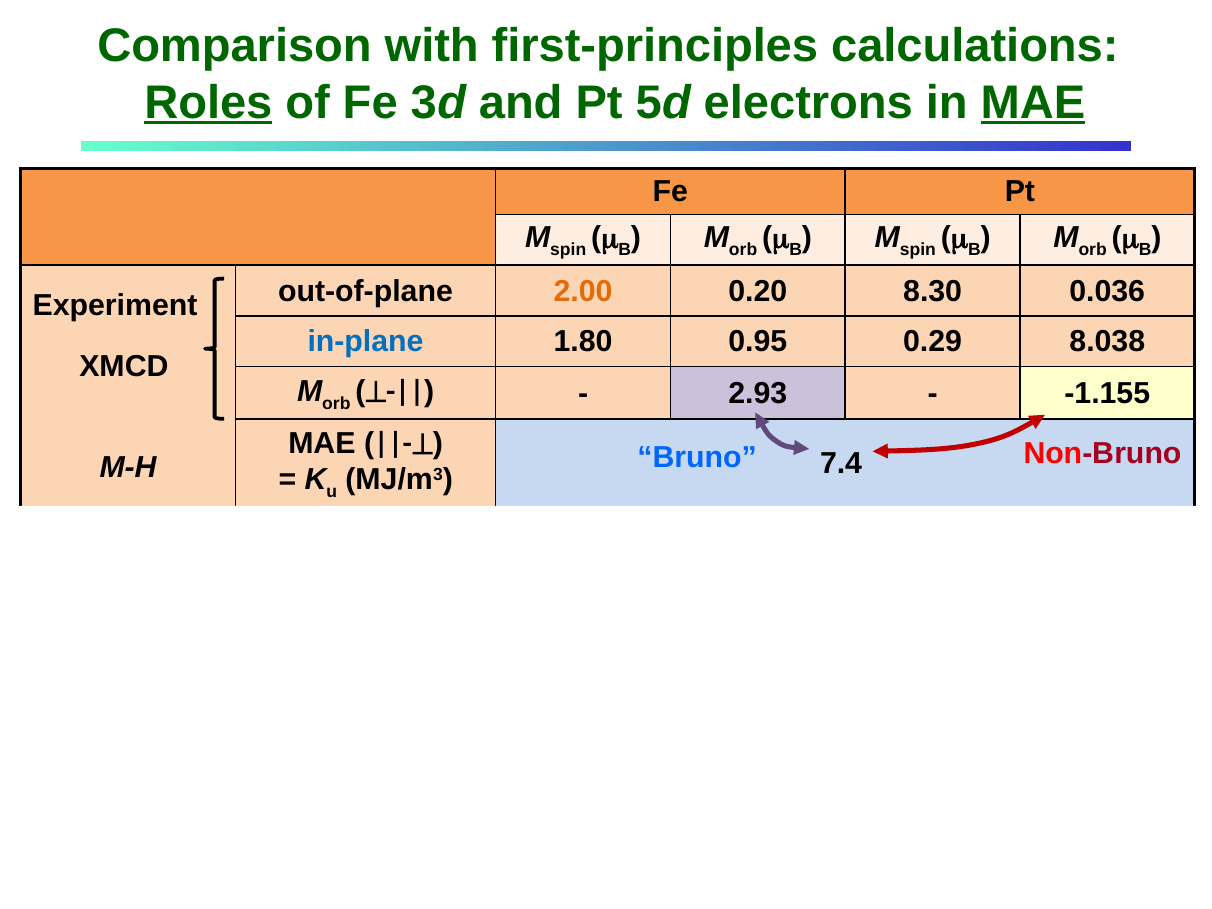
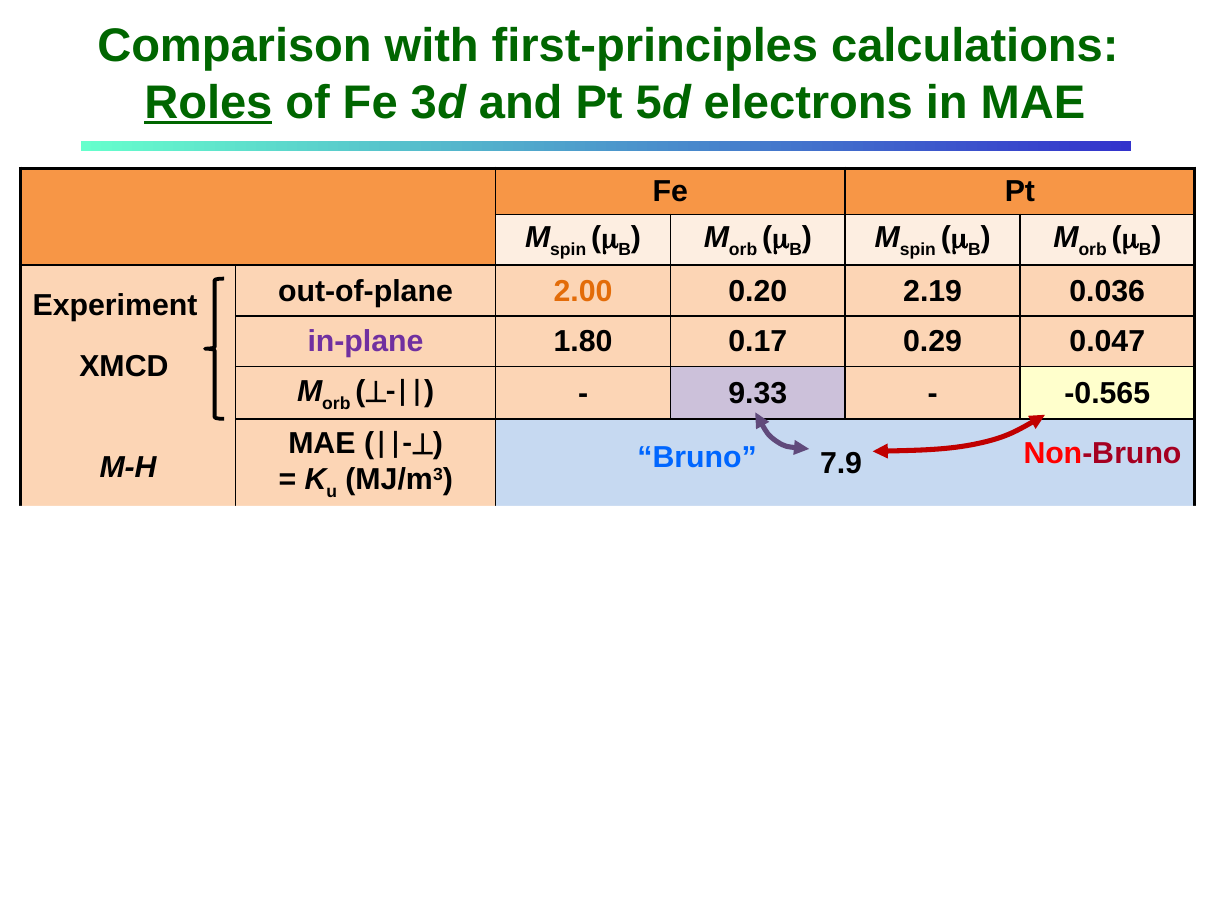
MAE at (1033, 103) underline: present -> none
8.30: 8.30 -> 2.19
in-plane at (366, 342) colour: blue -> purple
0.95: 0.95 -> 0.17
8.038: 8.038 -> 0.047
2.93: 2.93 -> 9.33
-1.155: -1.155 -> -0.565
7.4: 7.4 -> 7.9
